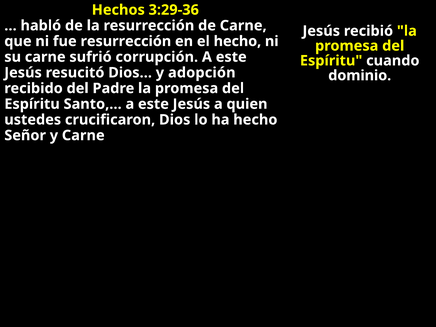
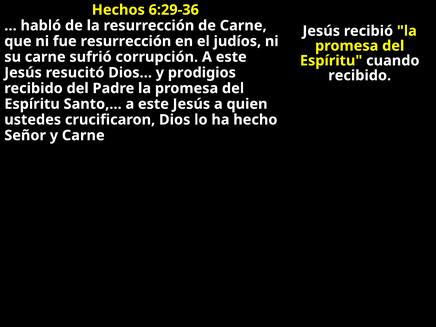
3:29-36: 3:29-36 -> 6:29-36
el hecho: hecho -> judíos
adopción: adopción -> prodigios
dominio at (360, 75): dominio -> recibido
